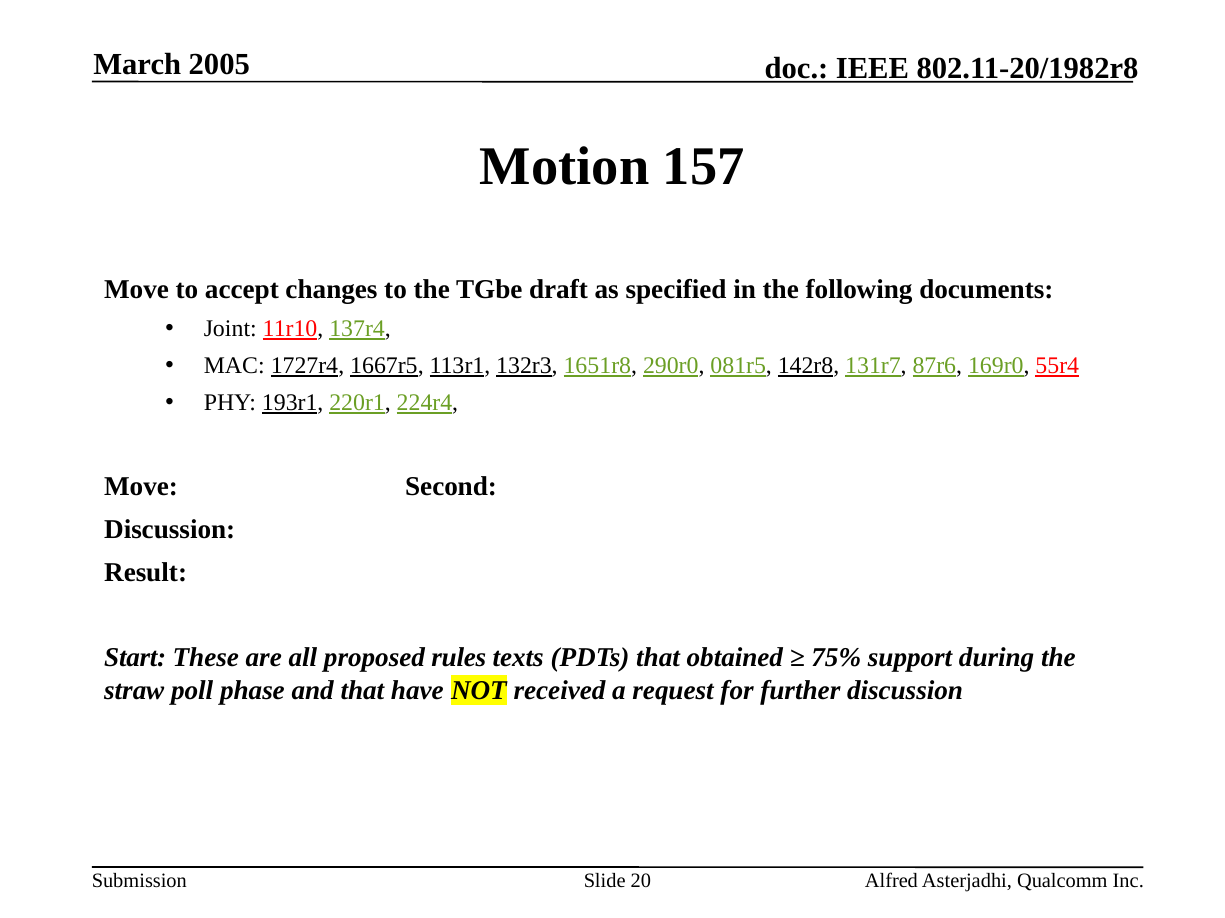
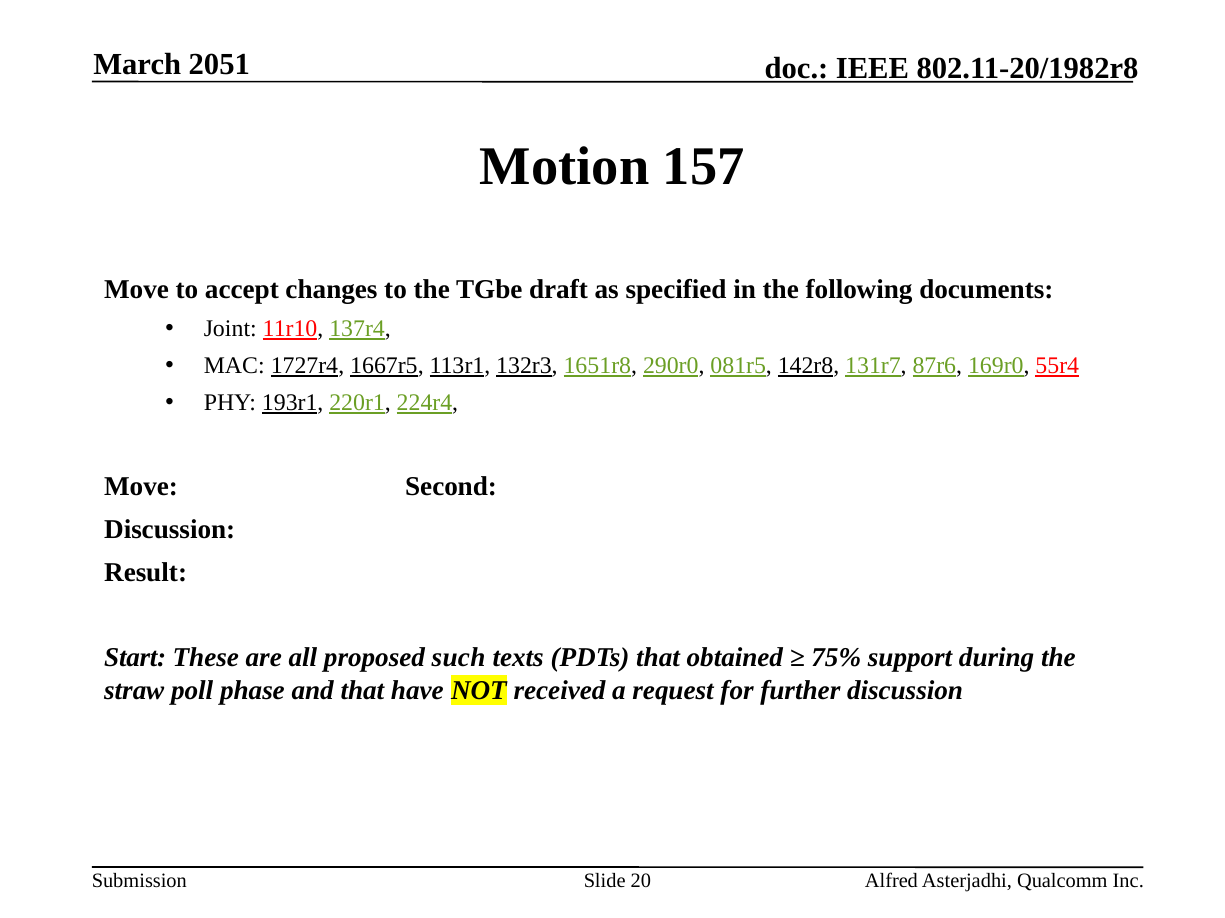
2005: 2005 -> 2051
rules: rules -> such
